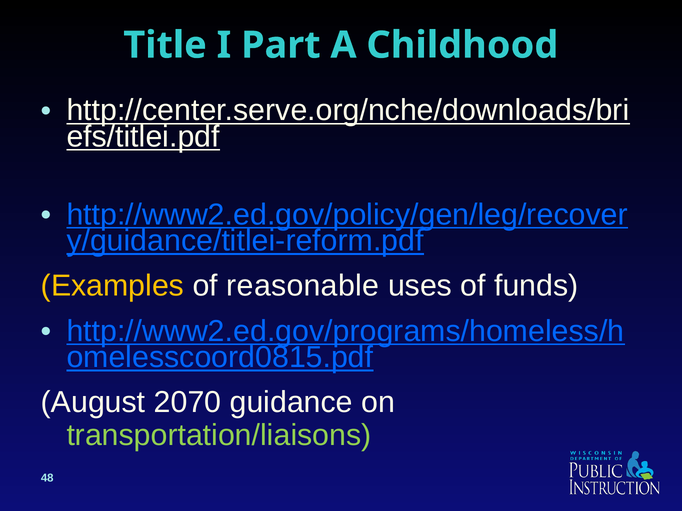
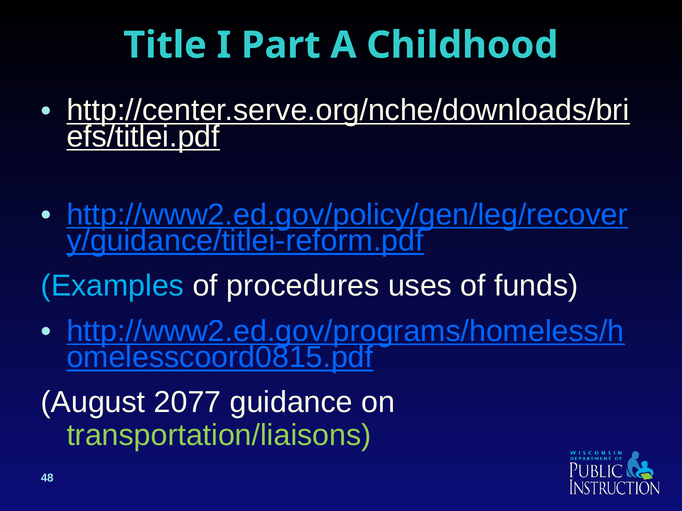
Examples colour: yellow -> light blue
reasonable: reasonable -> procedures
2070: 2070 -> 2077
